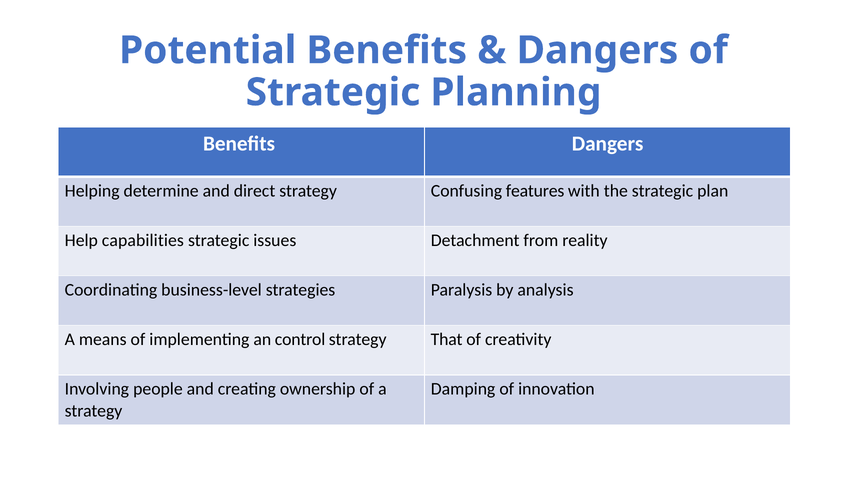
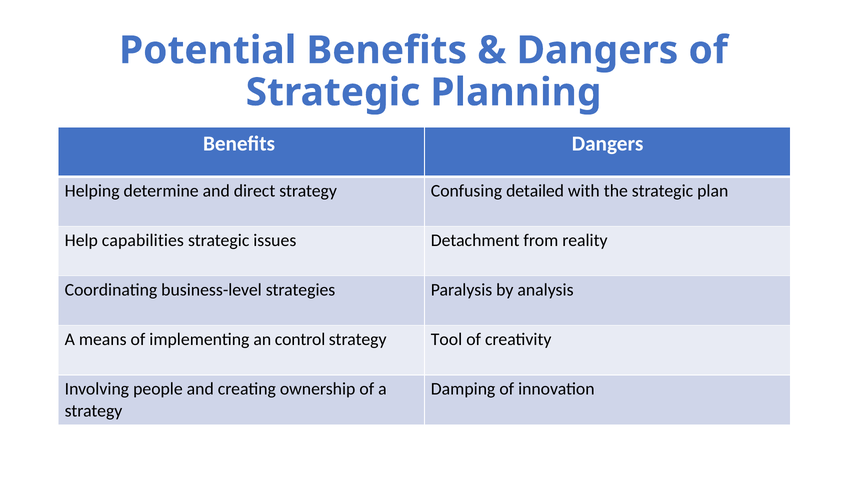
features: features -> detailed
That: That -> Tool
